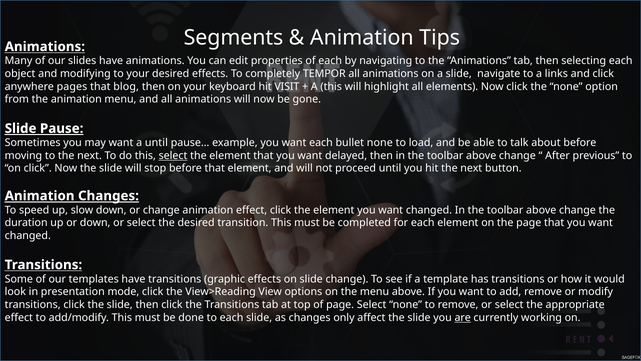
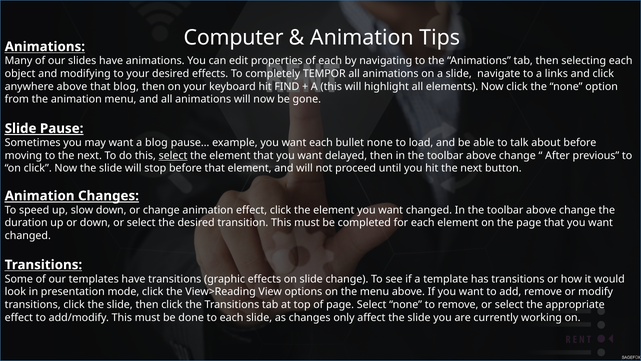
Segments: Segments -> Computer
anywhere pages: pages -> above
VISIT: VISIT -> FIND
a until: until -> blog
are underline: present -> none
